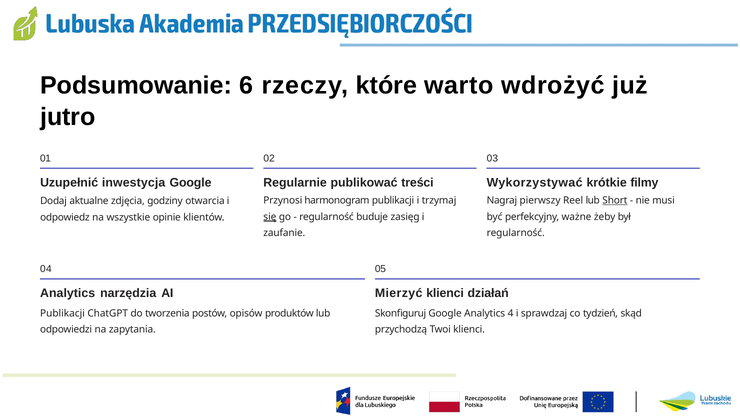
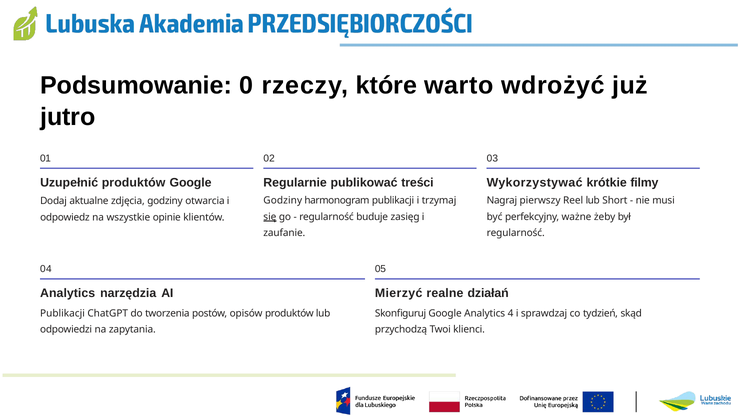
6: 6 -> 0
Uzupełnić inwestycja: inwestycja -> produktów
Przynosi at (283, 200): Przynosi -> Godziny
Short underline: present -> none
Mierzyć klienci: klienci -> realne
